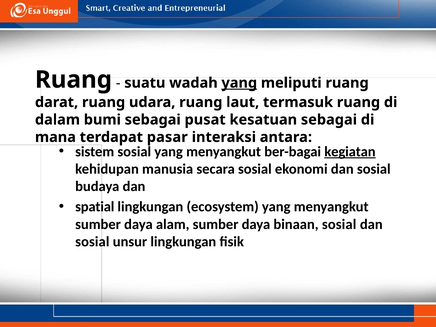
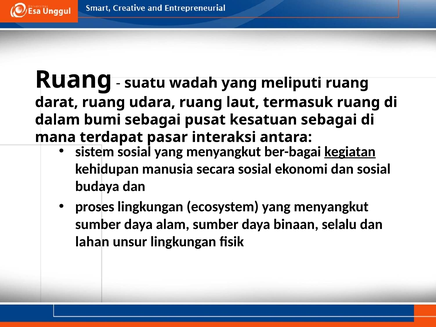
yang at (239, 83) underline: present -> none
spatial: spatial -> proses
binaan sosial: sosial -> selalu
sosial at (92, 242): sosial -> lahan
